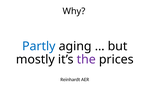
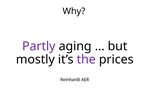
Partly colour: blue -> purple
